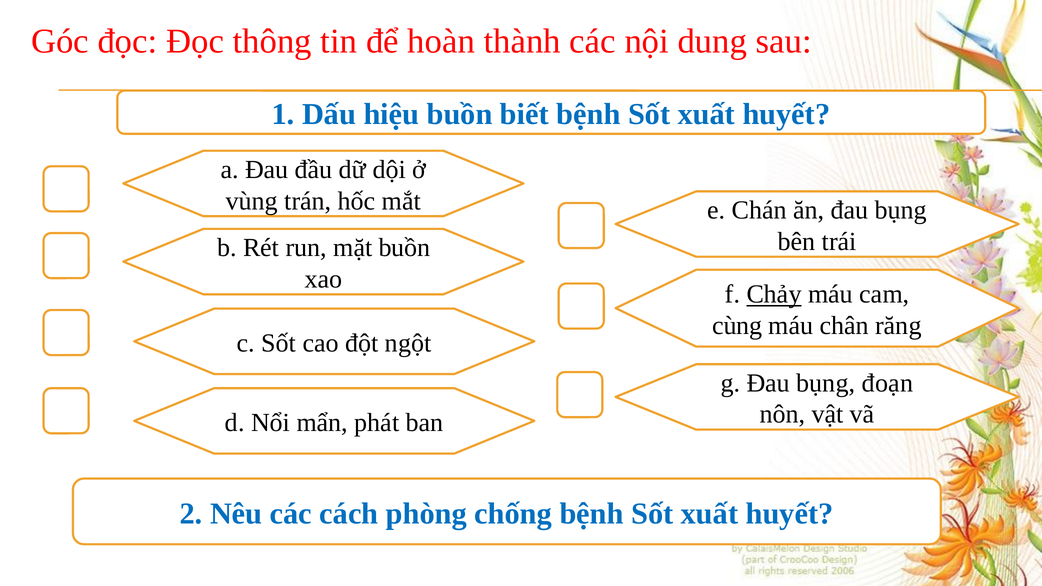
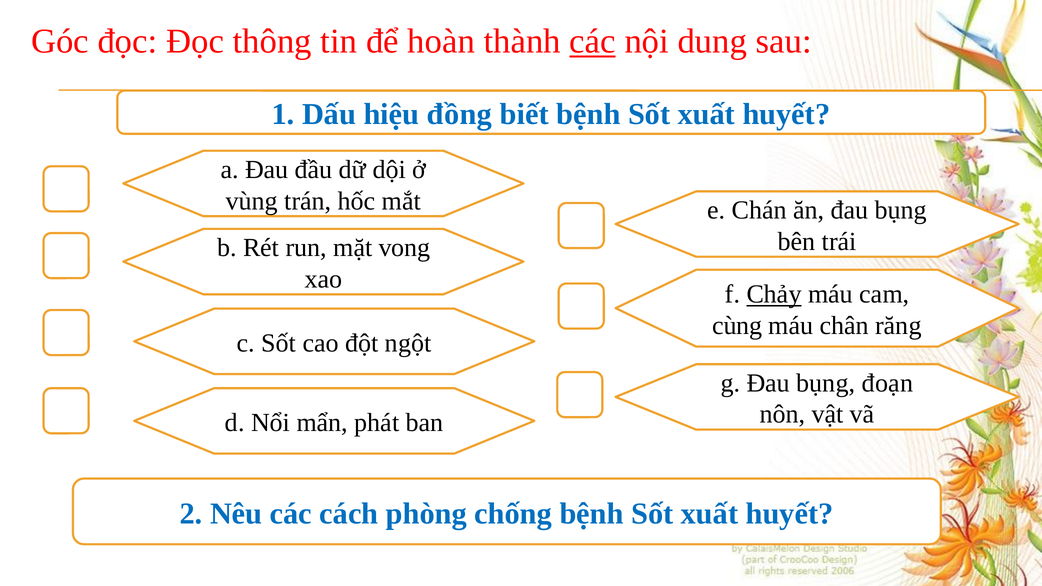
các at (593, 41) underline: none -> present
hiệu buồn: buồn -> đồng
mặt buồn: buồn -> vong
